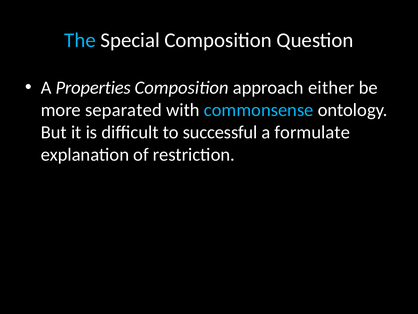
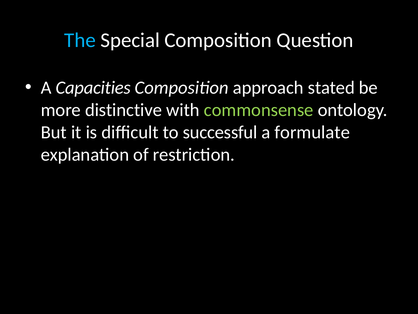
Properties: Properties -> Capacities
either: either -> stated
separated: separated -> distinctive
commonsense colour: light blue -> light green
